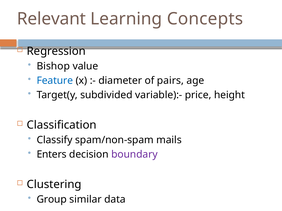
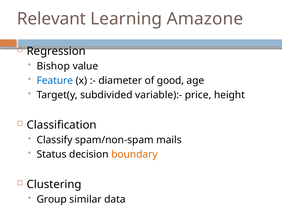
Concepts: Concepts -> Amazone
pairs: pairs -> good
Enters: Enters -> Status
boundary colour: purple -> orange
